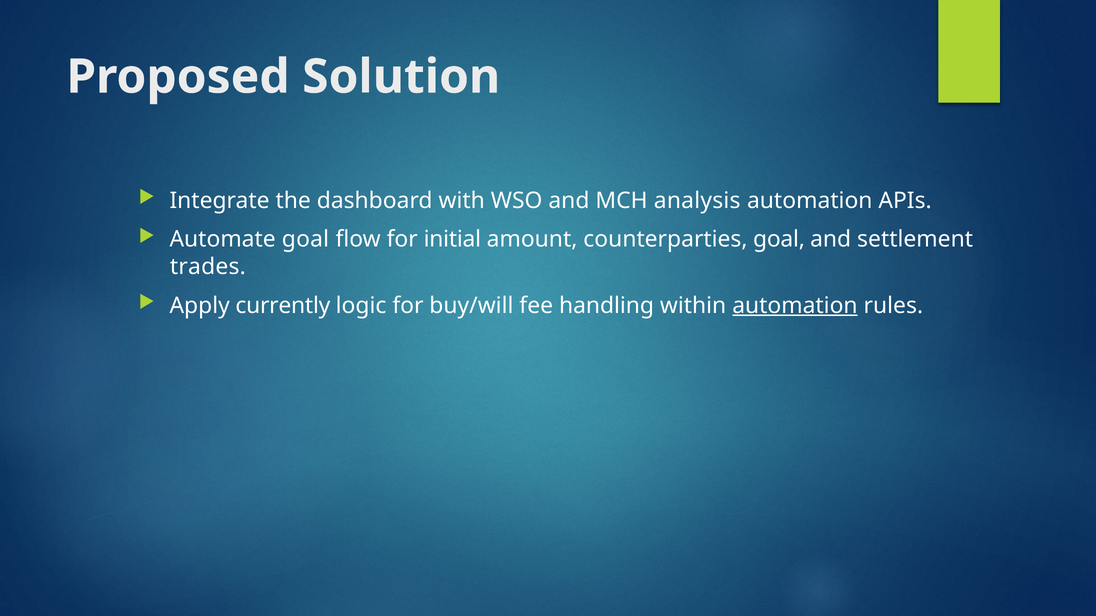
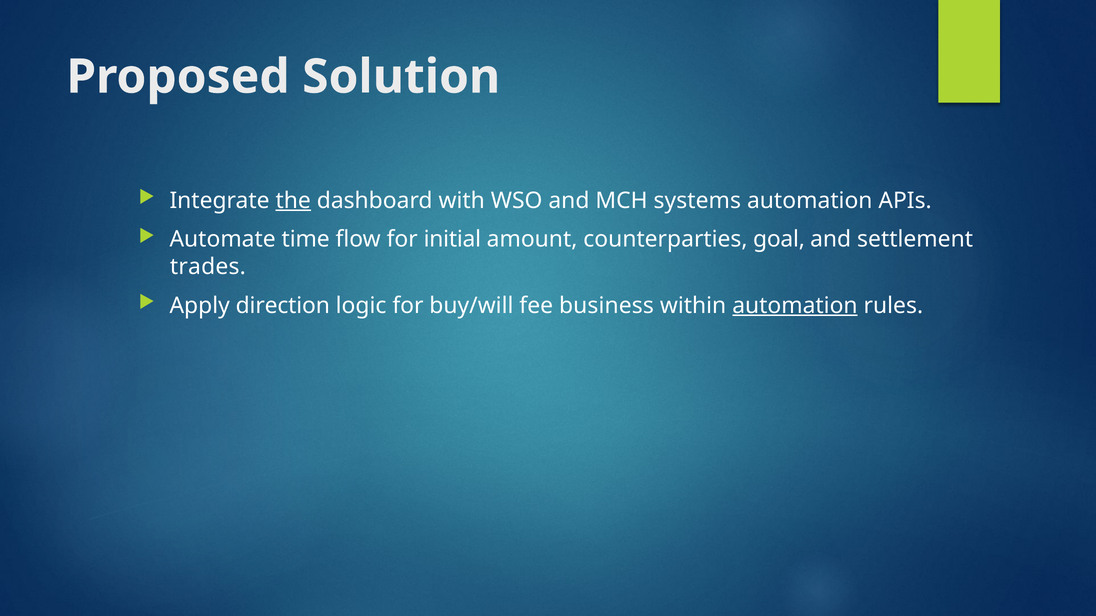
the underline: none -> present
analysis: analysis -> systems
Automate goal: goal -> time
currently: currently -> direction
handling: handling -> business
